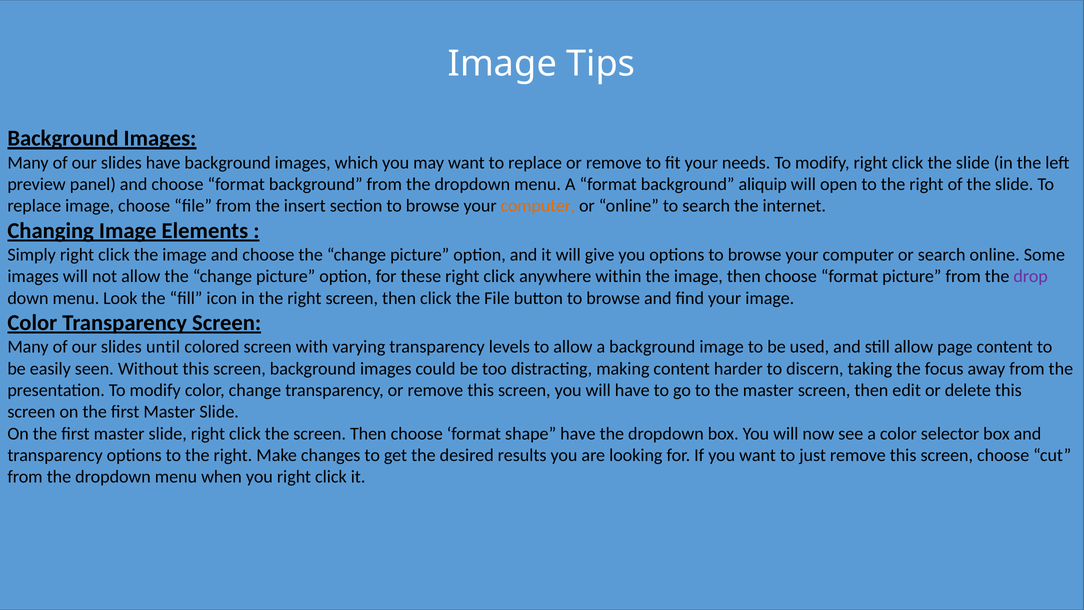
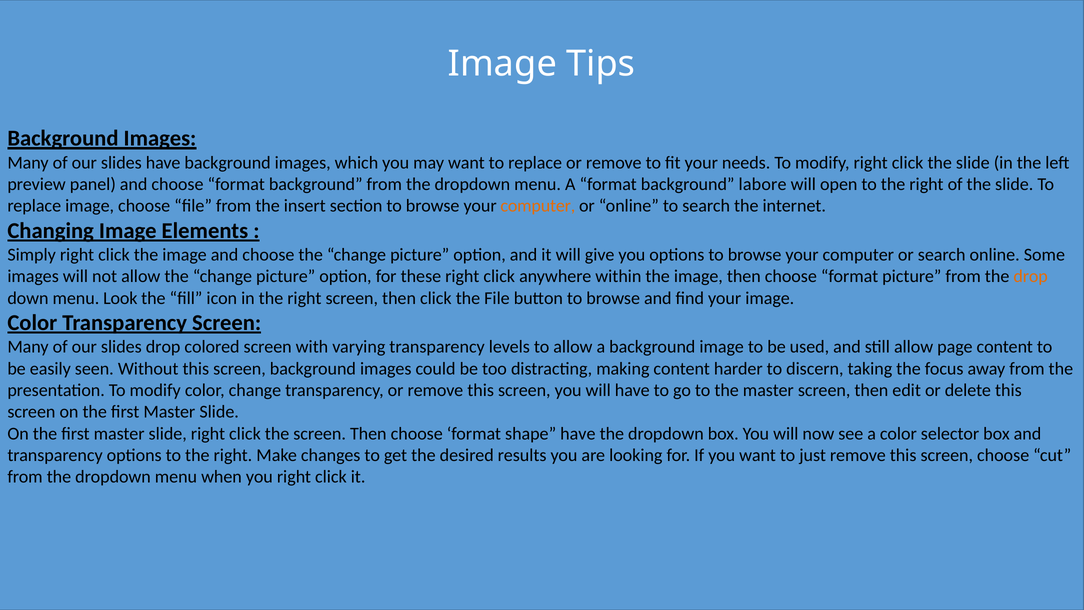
aliquip: aliquip -> labore
drop at (1031, 276) colour: purple -> orange
slides until: until -> drop
